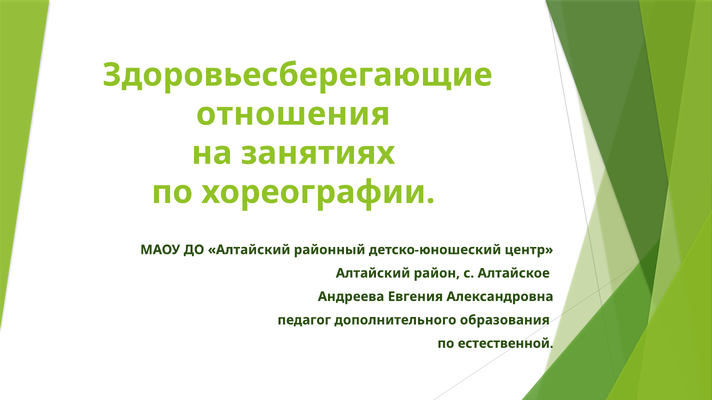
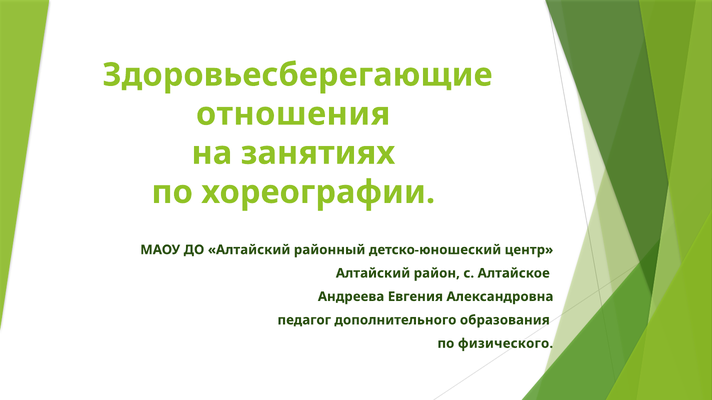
естественной: естественной -> физического
